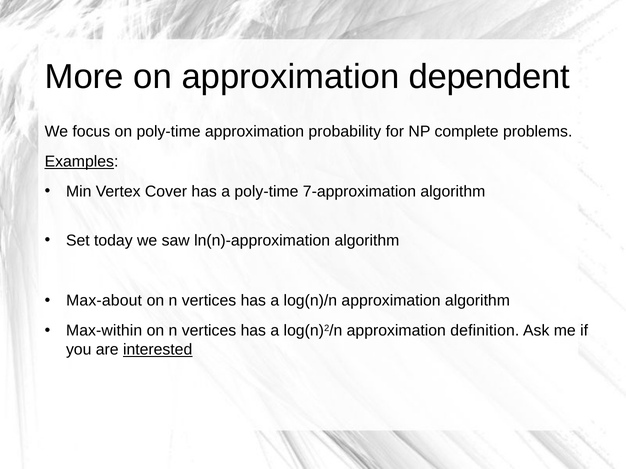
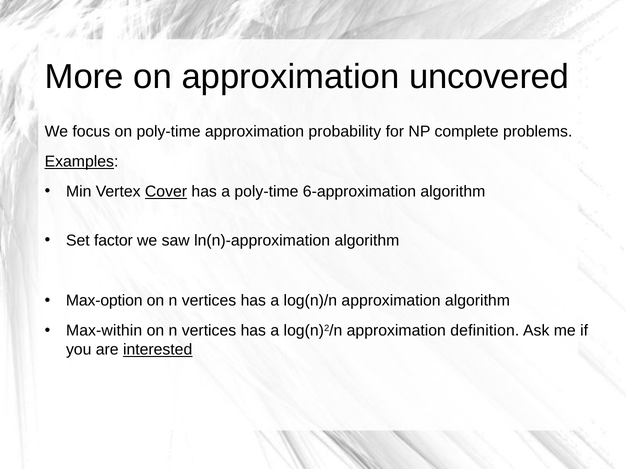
dependent: dependent -> uncovered
Cover underline: none -> present
7-approximation: 7-approximation -> 6-approximation
today: today -> factor
Max-about: Max-about -> Max-option
